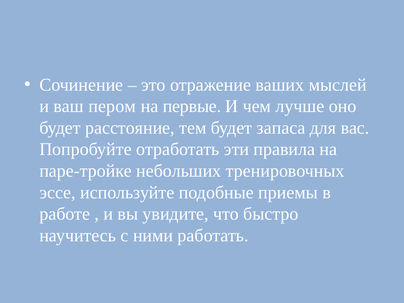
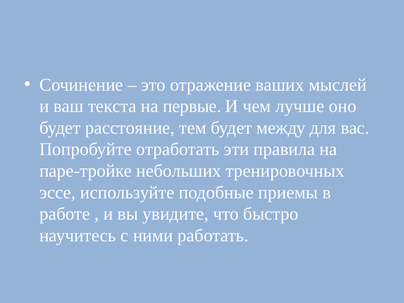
пером: пером -> текста
запаса: запаса -> между
